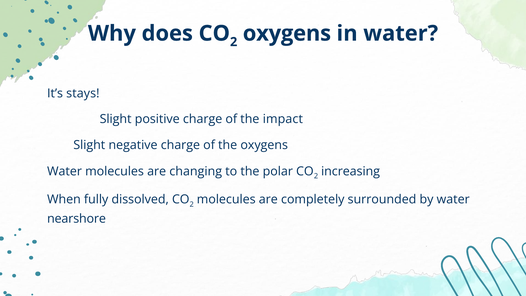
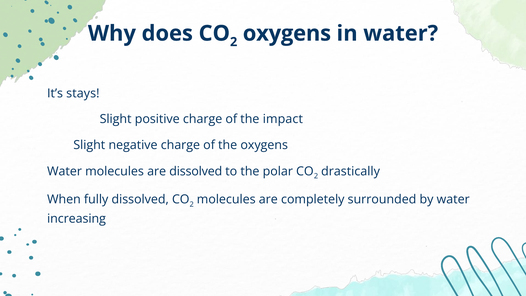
are changing: changing -> dissolved
increasing: increasing -> drastically
nearshore: nearshore -> increasing
